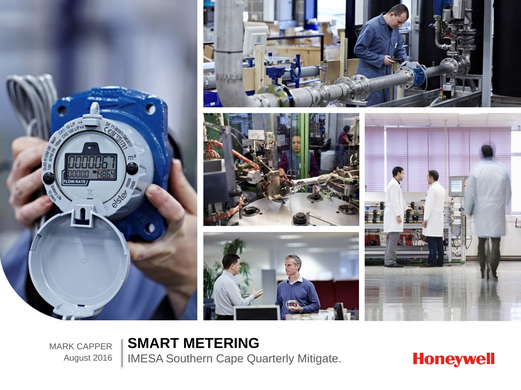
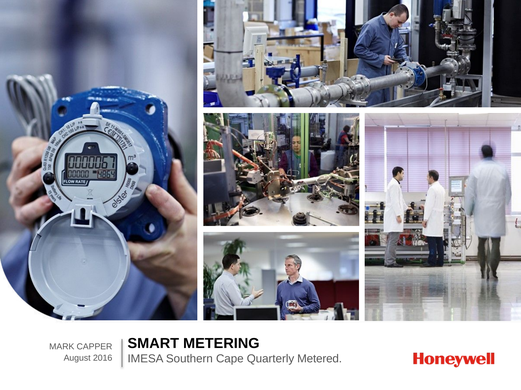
Mitigate: Mitigate -> Metered
